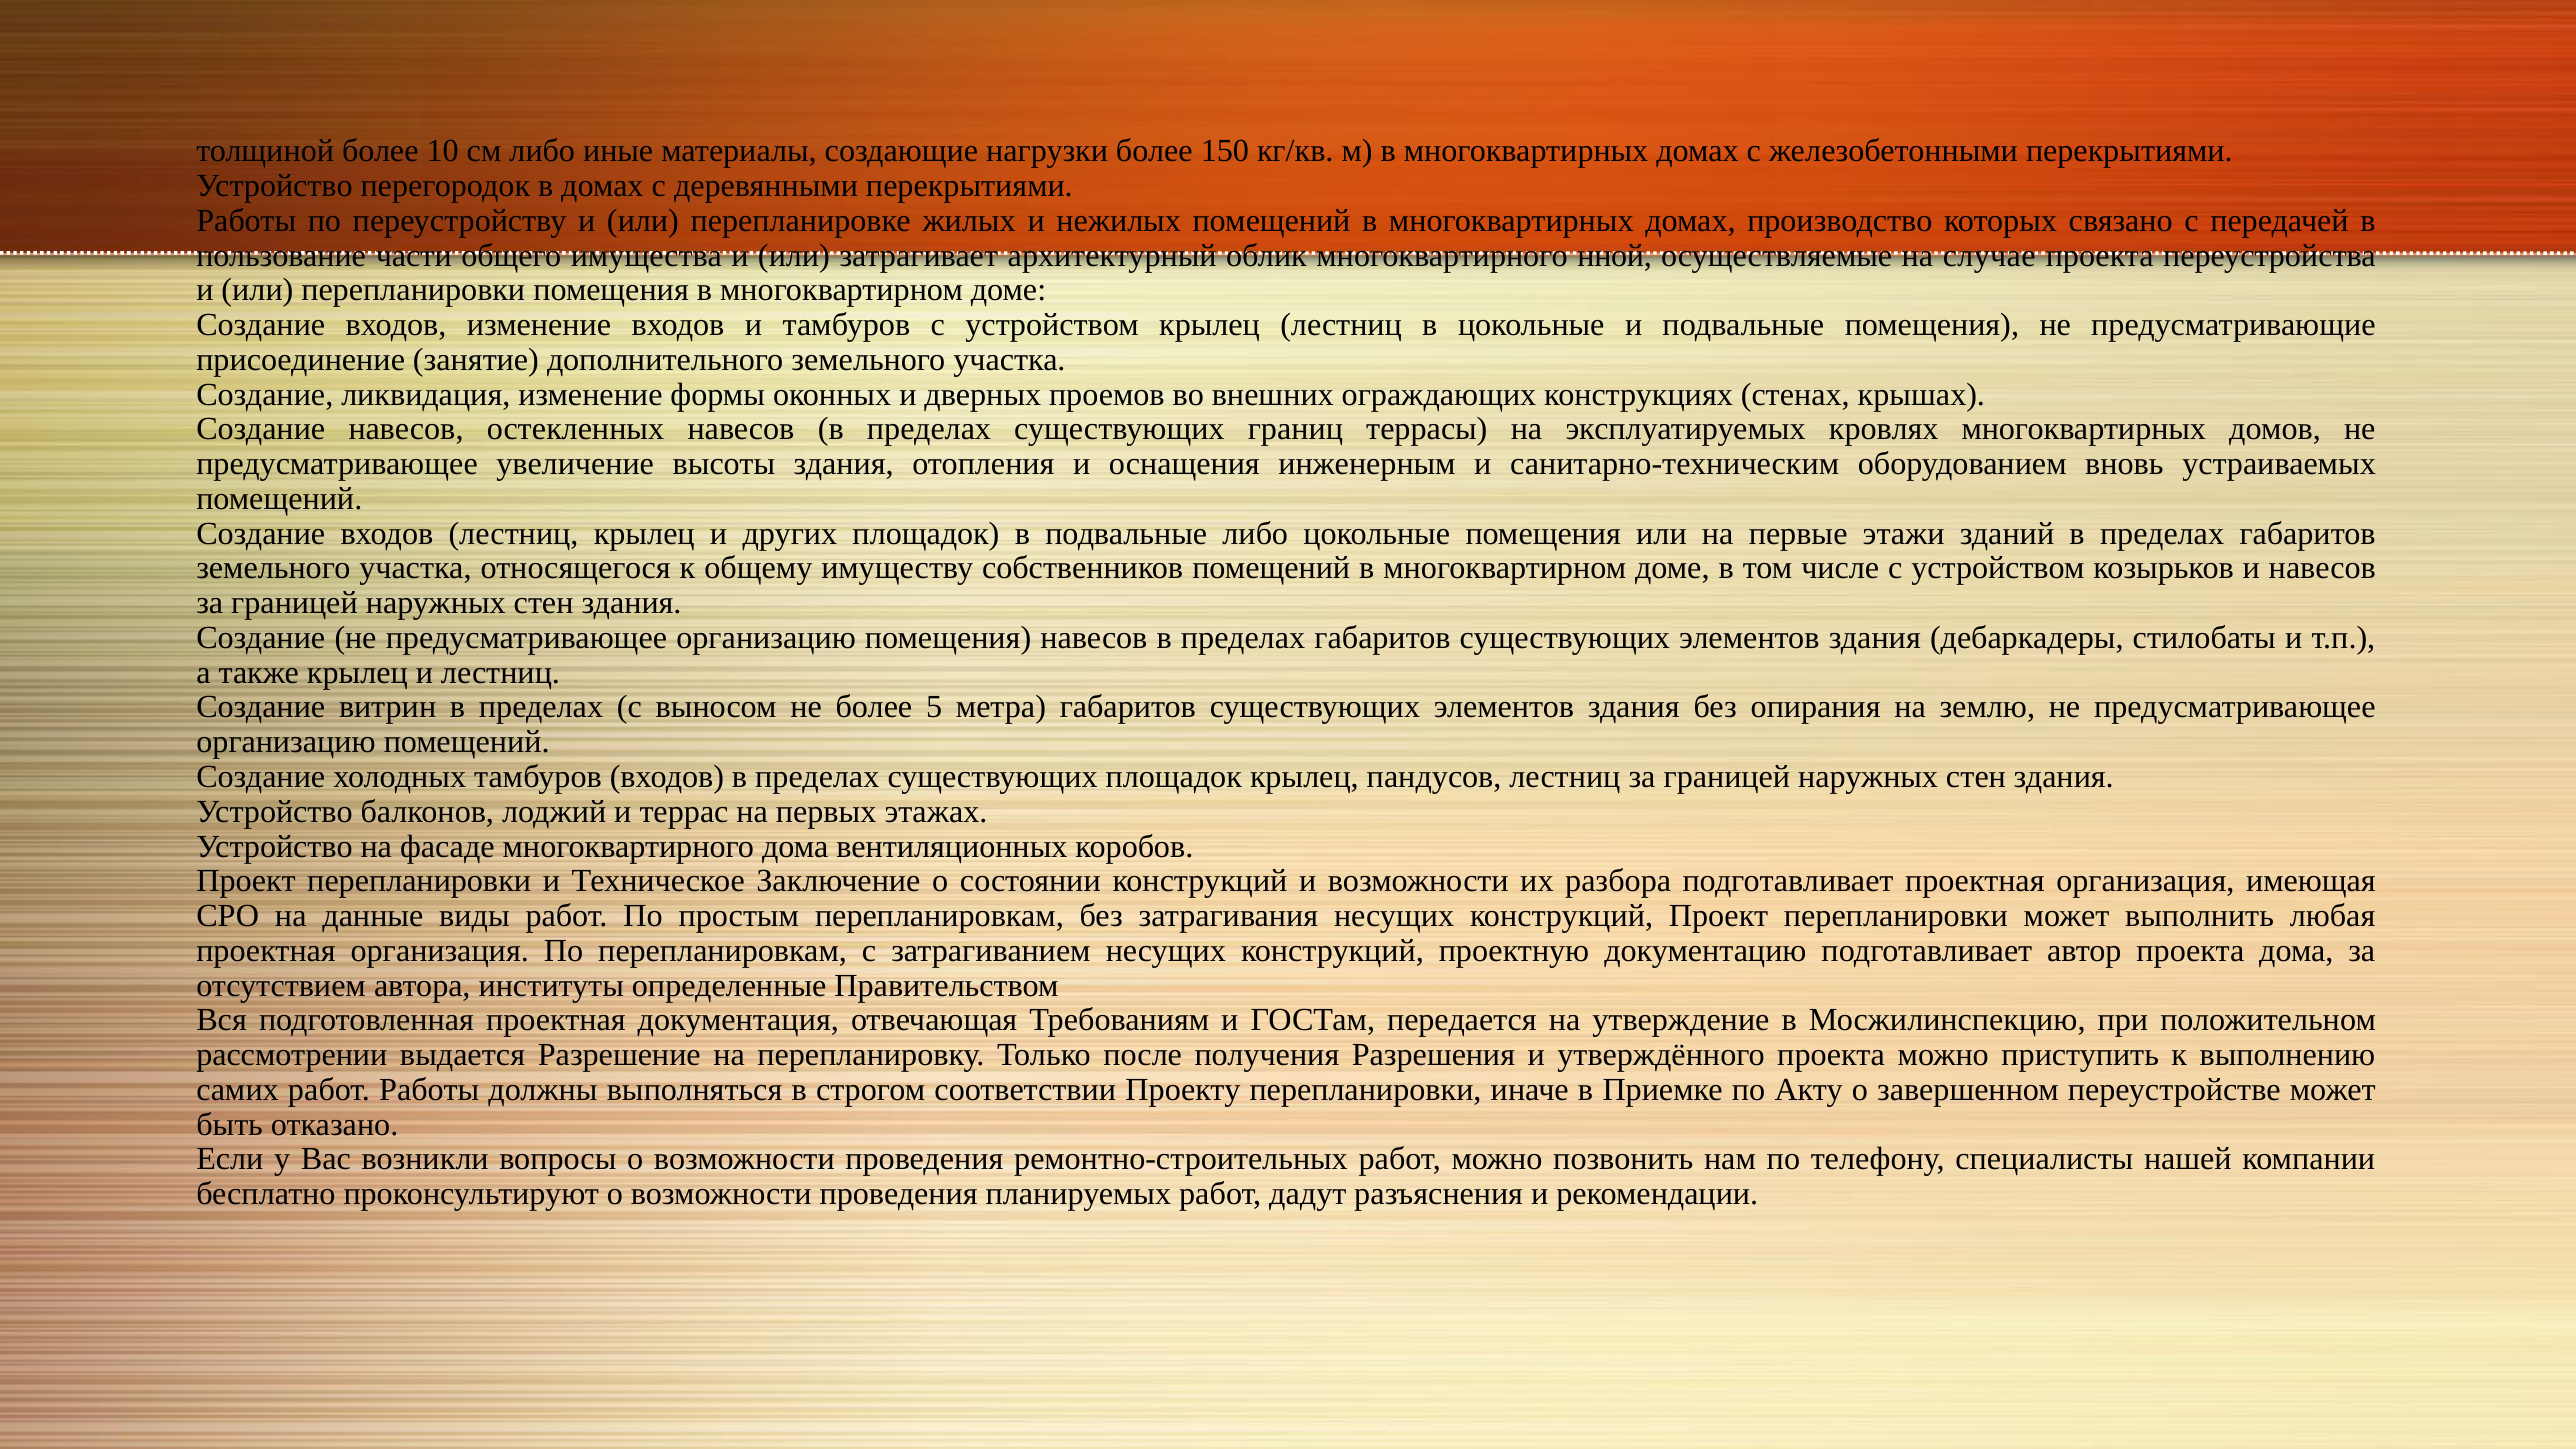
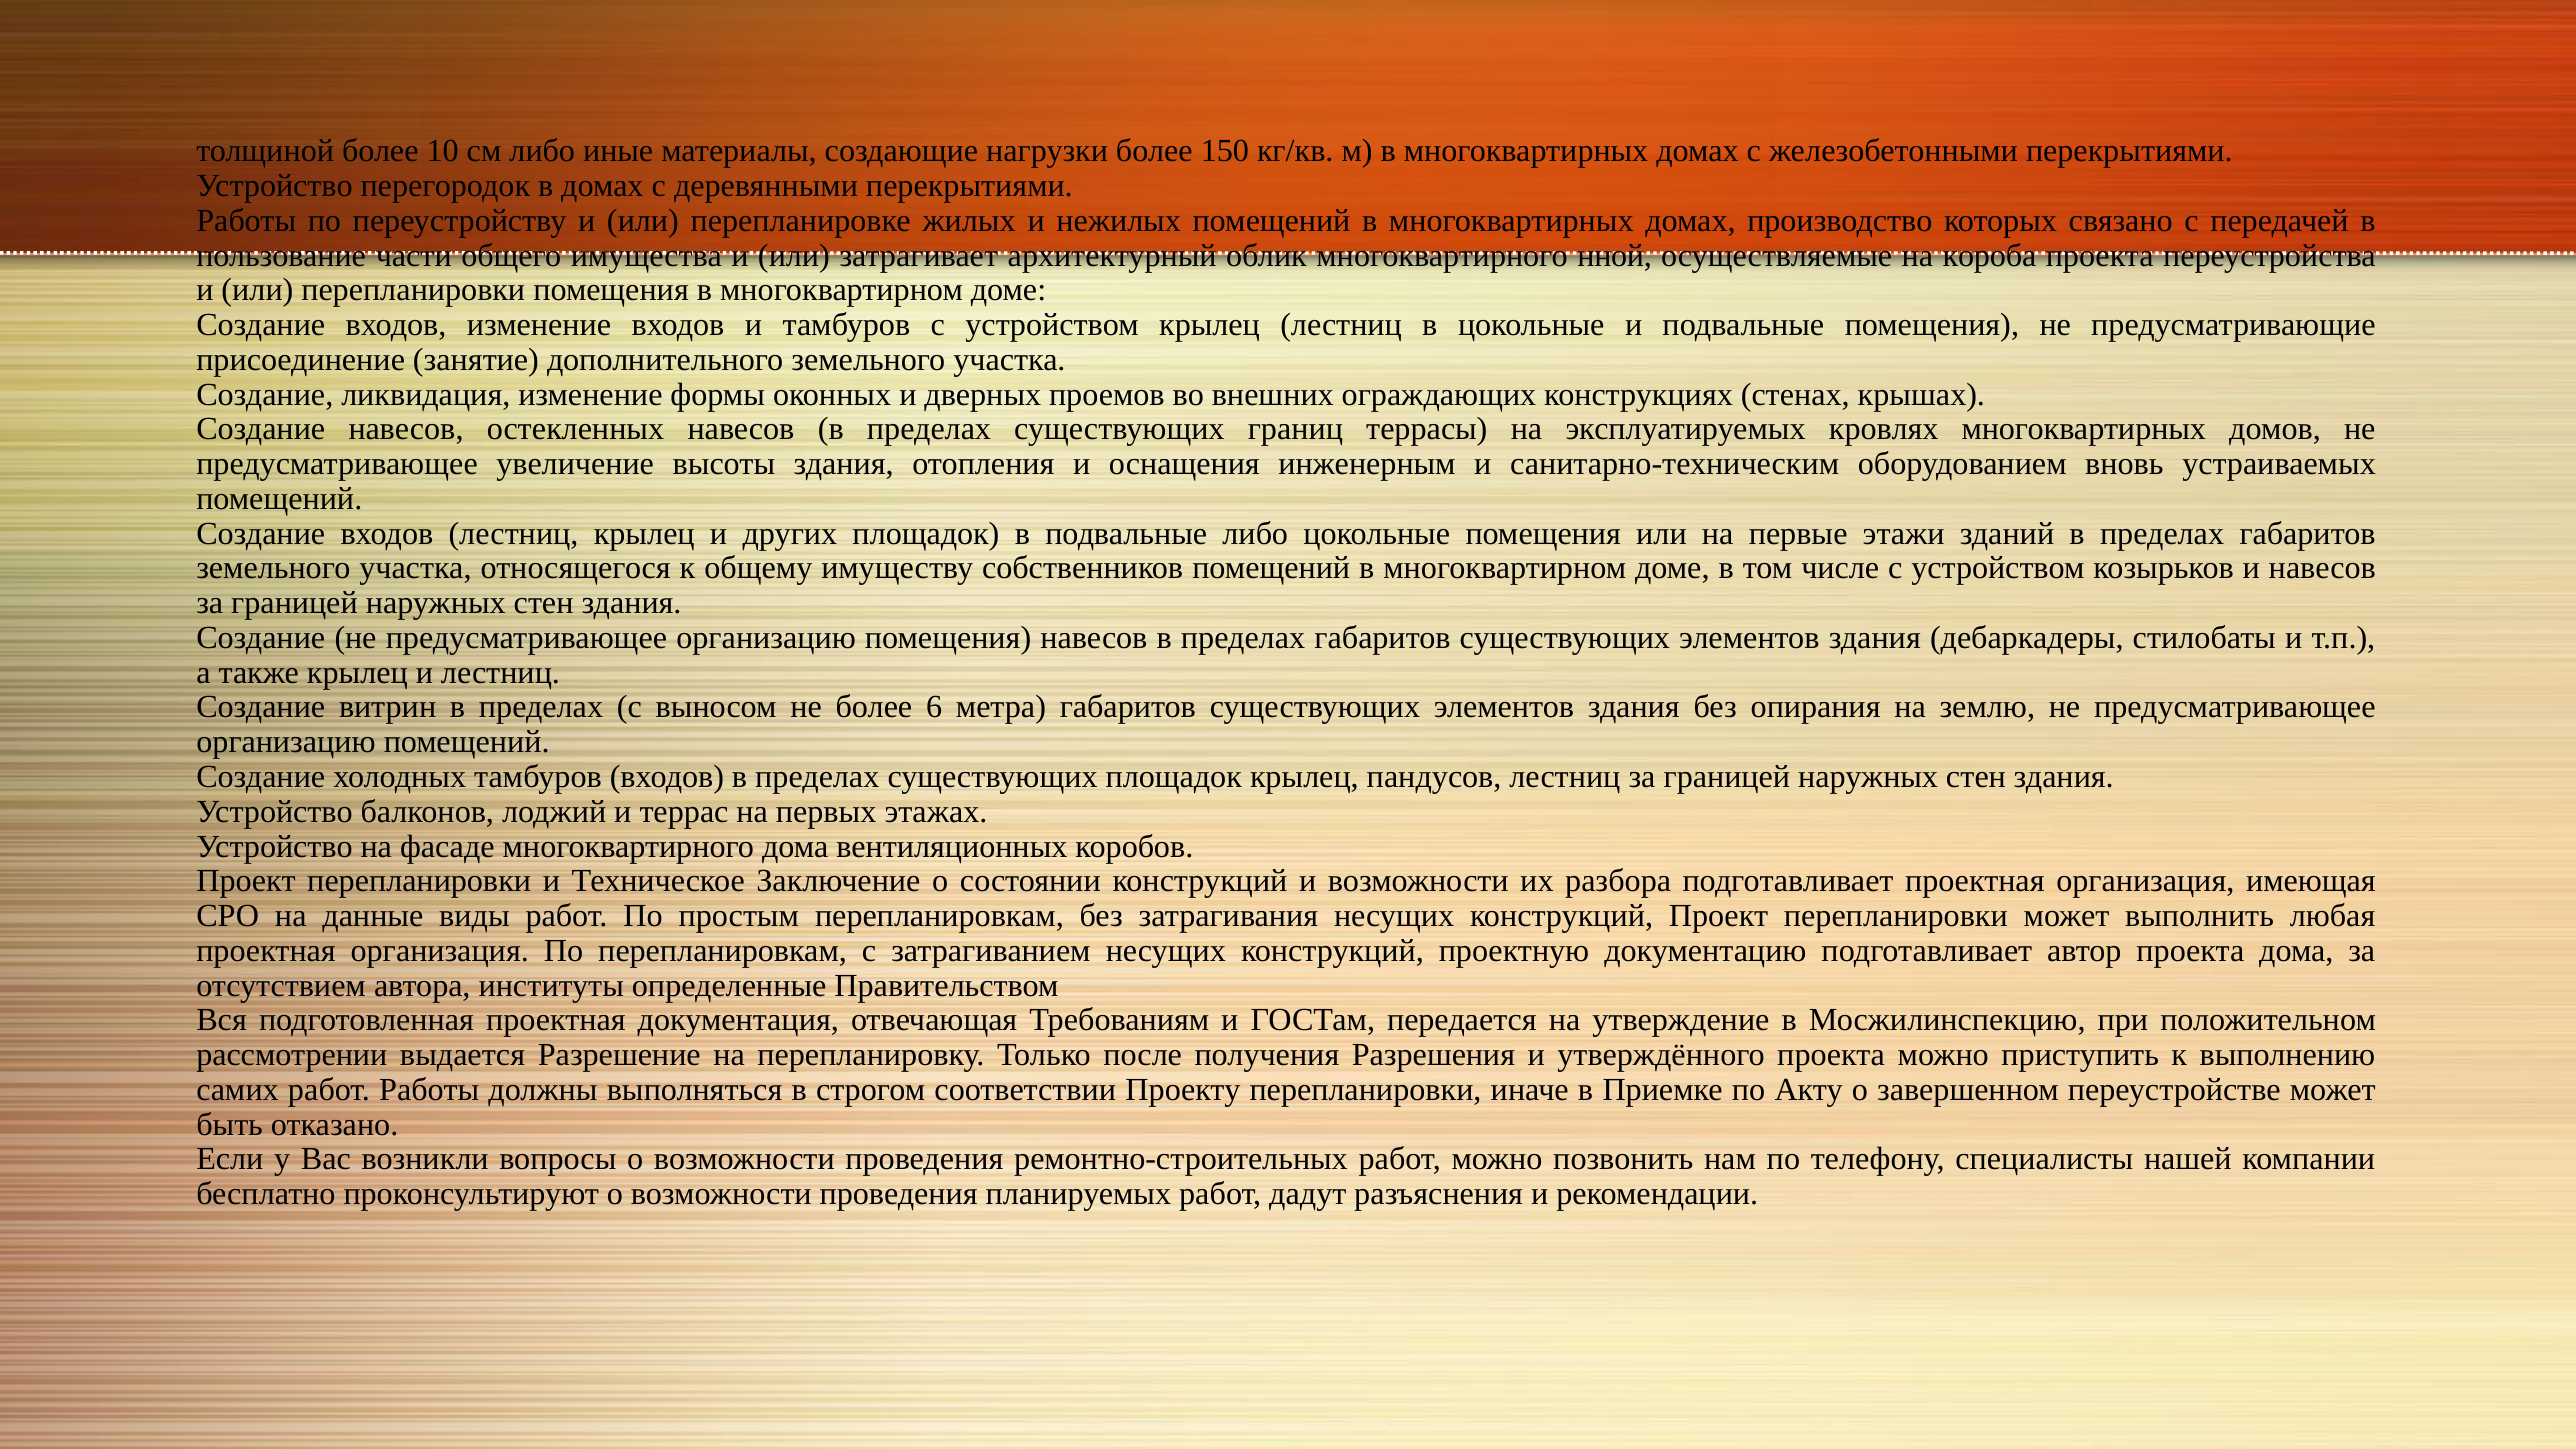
случае: случае -> короба
5: 5 -> 6
